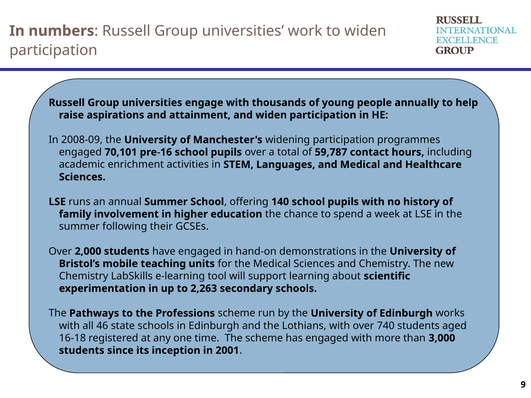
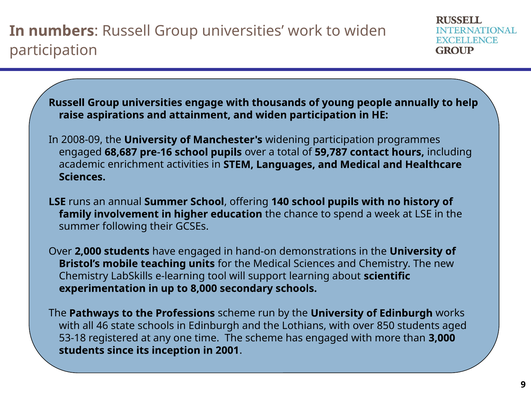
70,101: 70,101 -> 68,687
2,263: 2,263 -> 8,000
740: 740 -> 850
16-18: 16-18 -> 53-18
